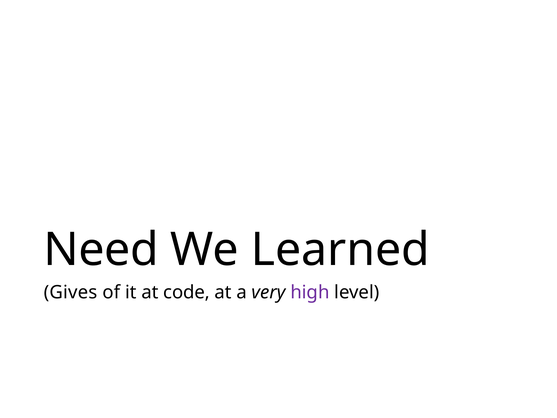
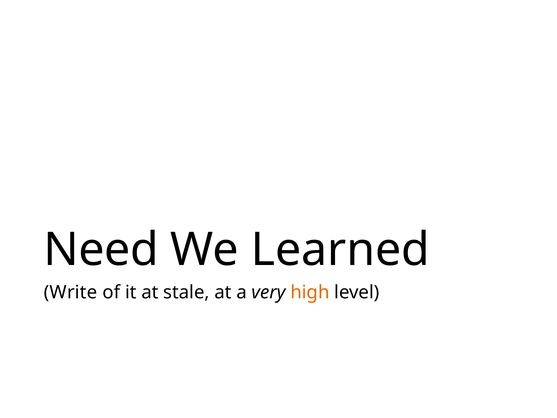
Gives: Gives -> Write
code: code -> stale
high colour: purple -> orange
